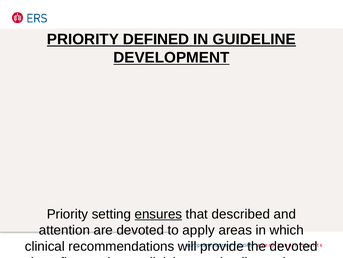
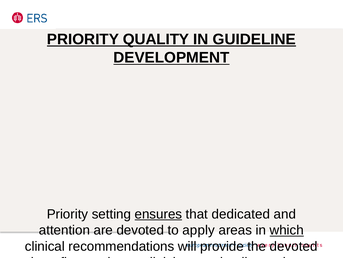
DEFINED: DEFINED -> QUALITY
described: described -> dedicated
which underline: none -> present
